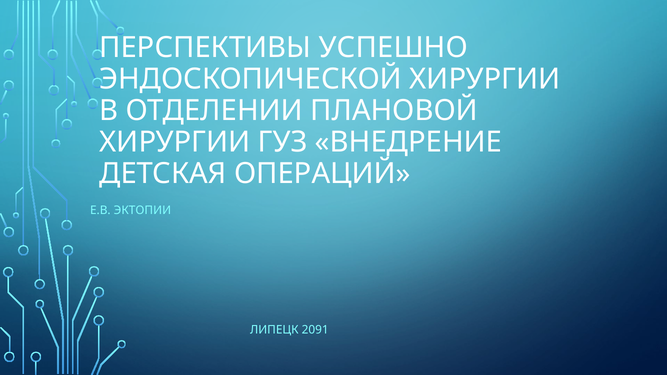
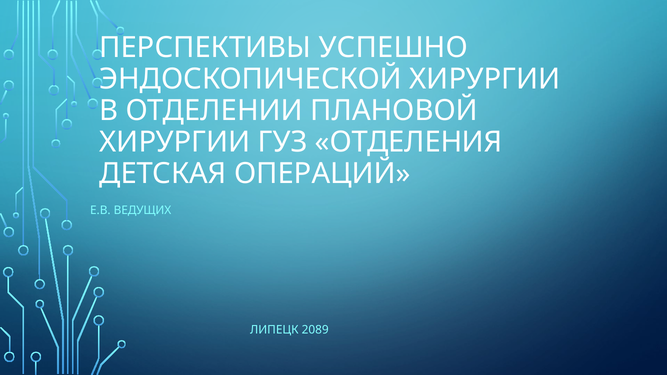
ВНЕДРЕНИЕ: ВНЕДРЕНИЕ -> ОТДЕЛЕНИЯ
ЭКТОПИИ: ЭКТОПИИ -> ВЕДУЩИХ
2091: 2091 -> 2089
